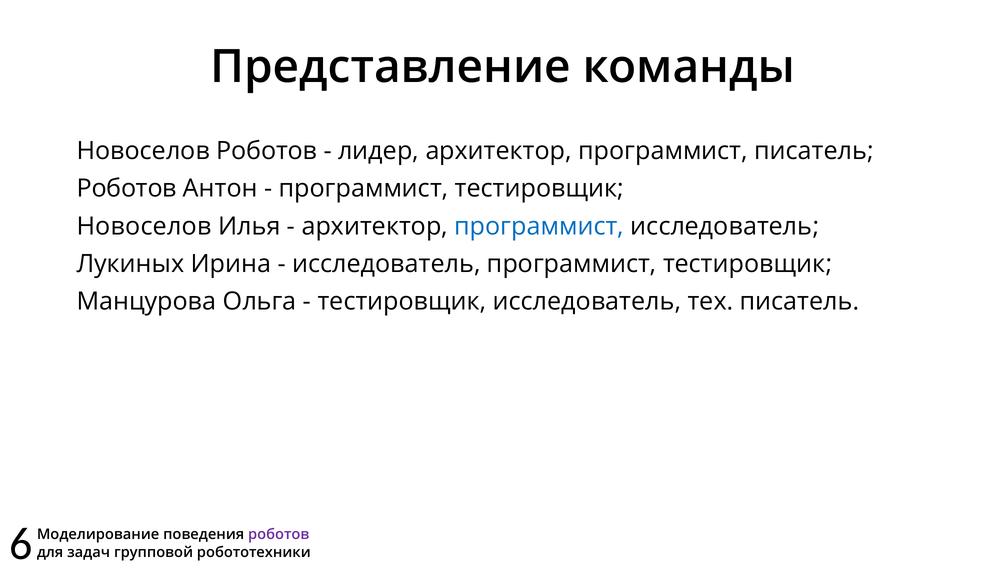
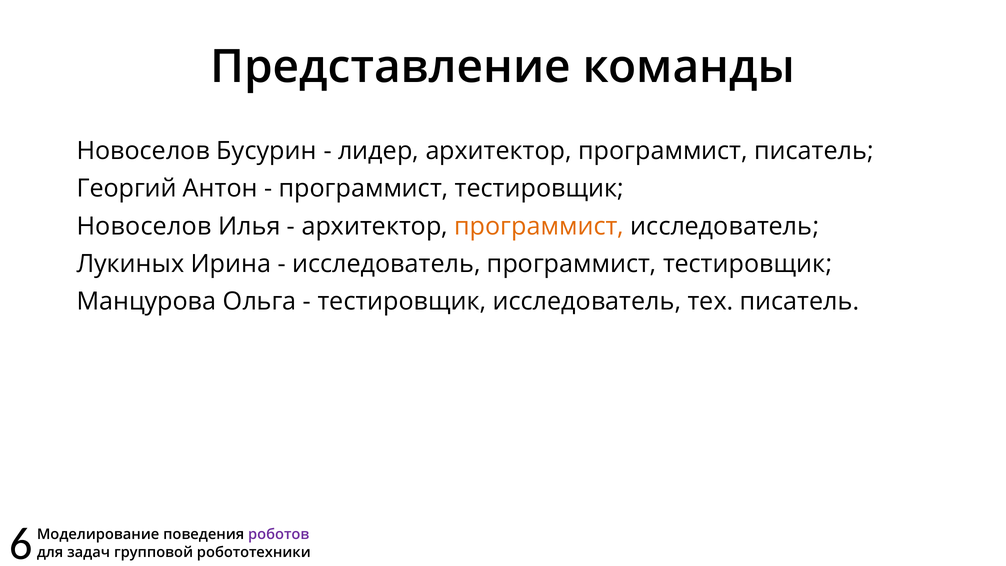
Новоселов Роботов: Роботов -> Бусурин
Роботов at (127, 189): Роботов -> Георгий
программист at (539, 226) colour: blue -> orange
